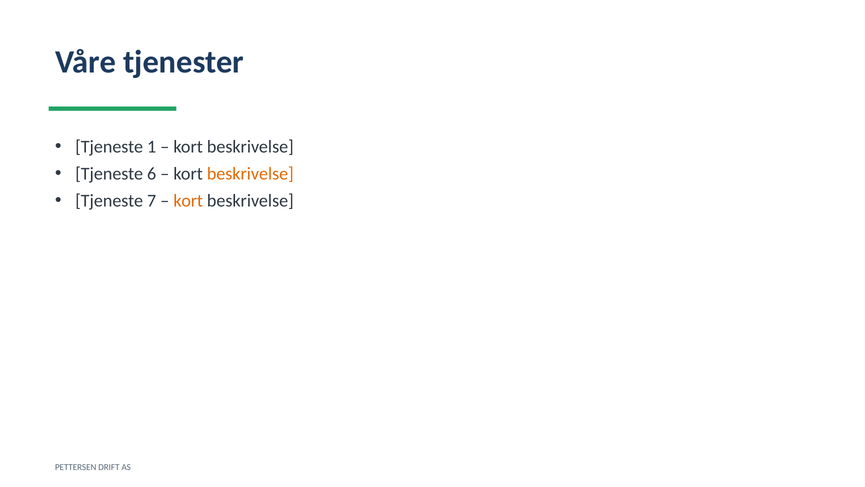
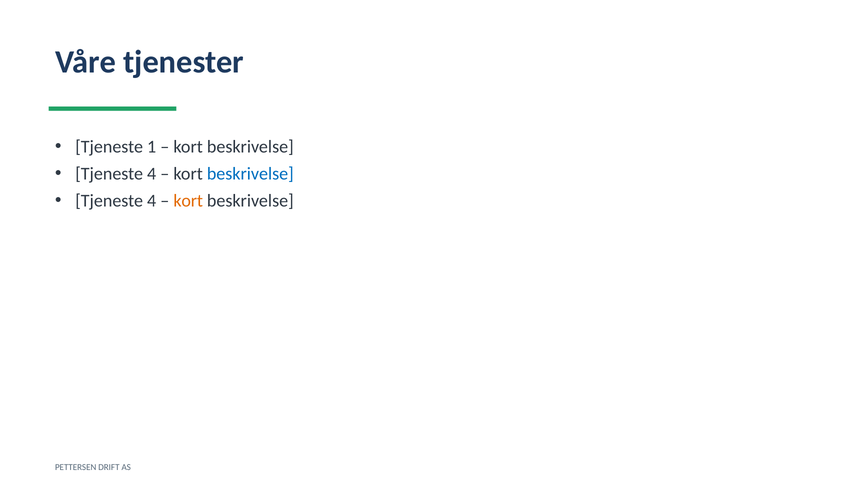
6 at (152, 174): 6 -> 4
beskrivelse at (250, 174) colour: orange -> blue
7 at (152, 201): 7 -> 4
